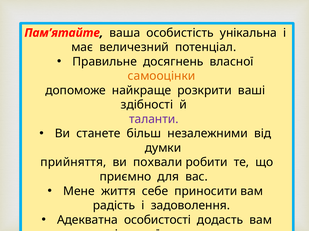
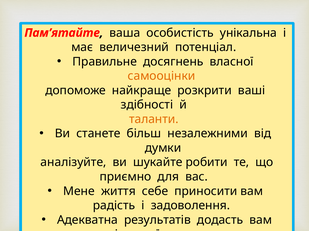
таланти colour: purple -> orange
прийняття: прийняття -> аналізуйте
похвали: похвали -> шукайте
особистості: особистості -> результатів
